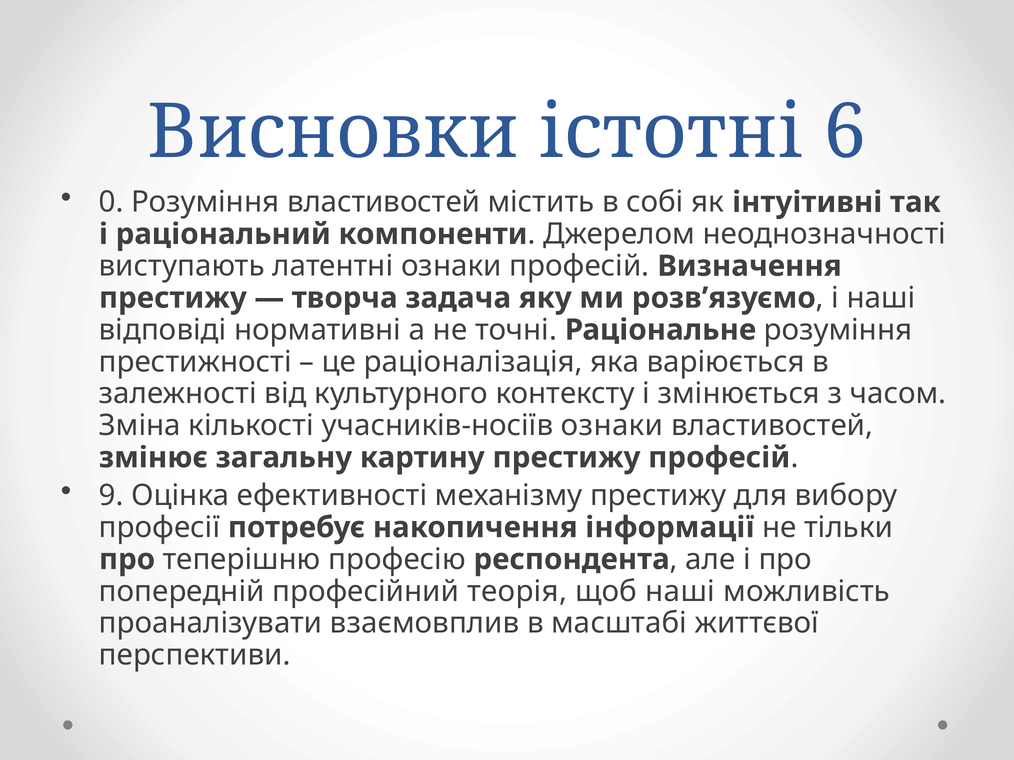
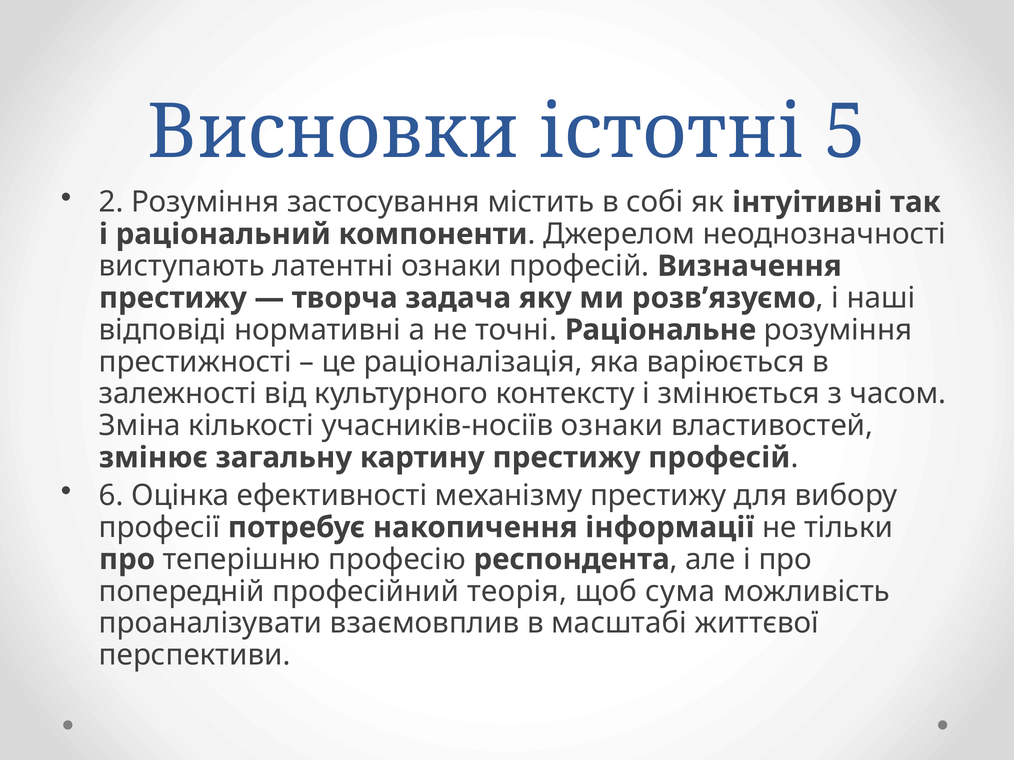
6: 6 -> 5
0: 0 -> 2
Розуміння властивостей: властивостей -> застосування
9: 9 -> 6
щоб наші: наші -> сума
